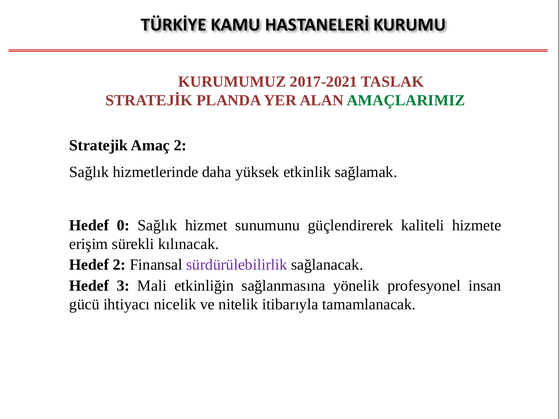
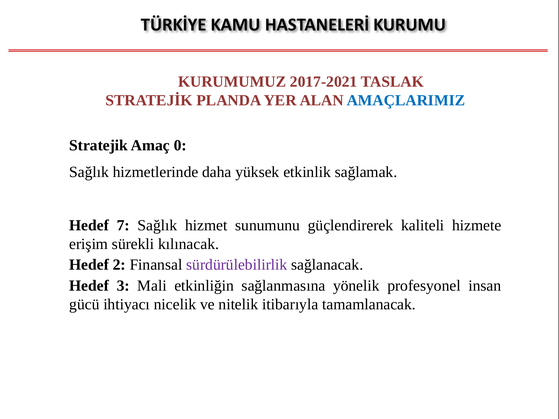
AMAÇLARIMIZ colour: green -> blue
Amaç 2: 2 -> 0
0: 0 -> 7
